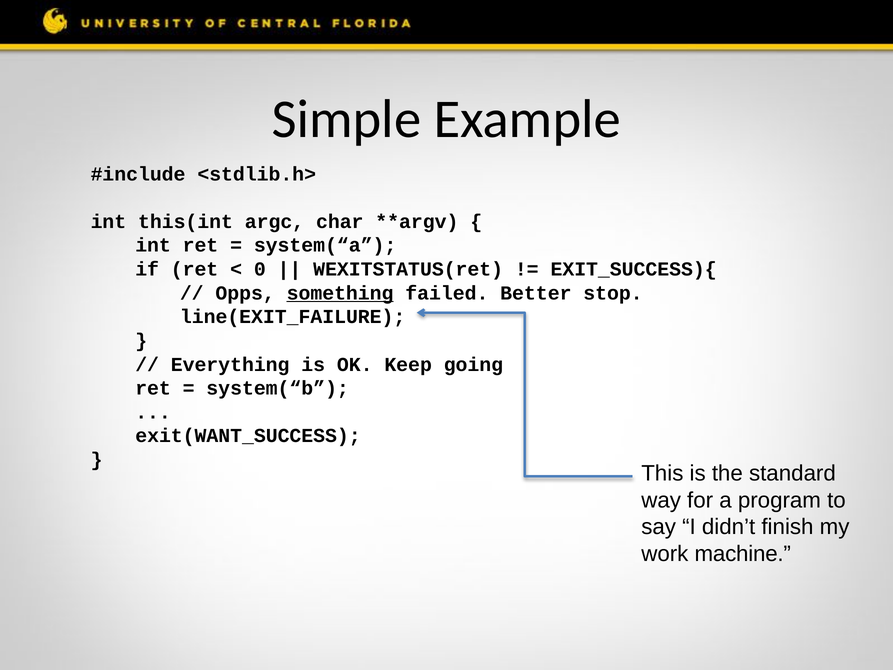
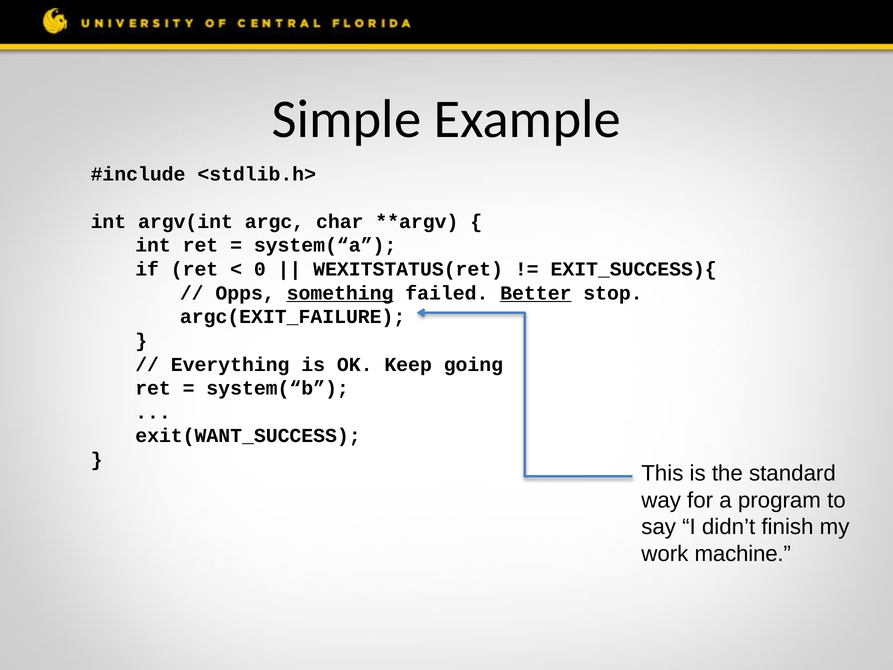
this(int: this(int -> argv(int
Better underline: none -> present
line(EXIT_FAILURE: line(EXIT_FAILURE -> argc(EXIT_FAILURE
